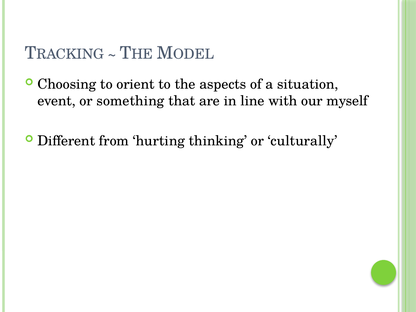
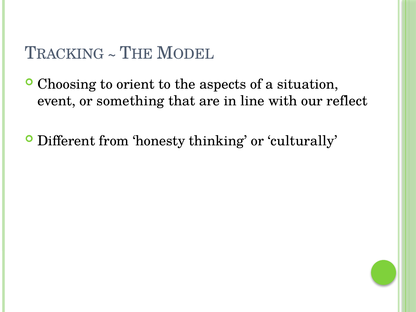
myself: myself -> reflect
hurting: hurting -> honesty
